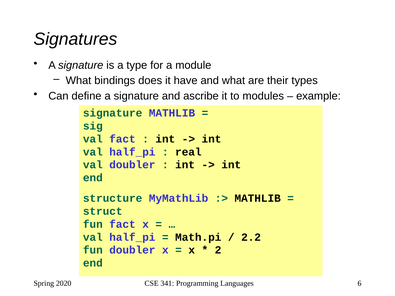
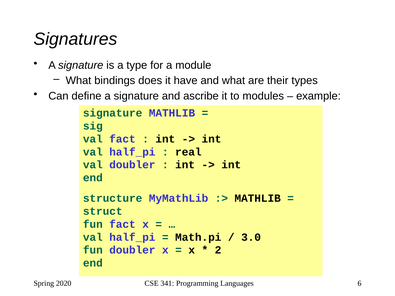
2.2: 2.2 -> 3.0
